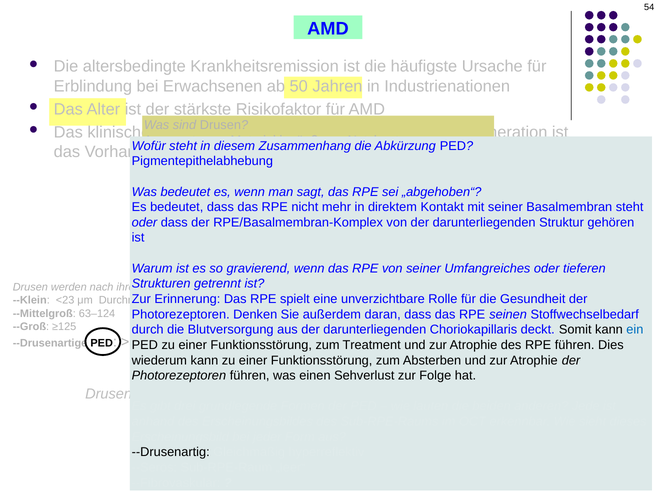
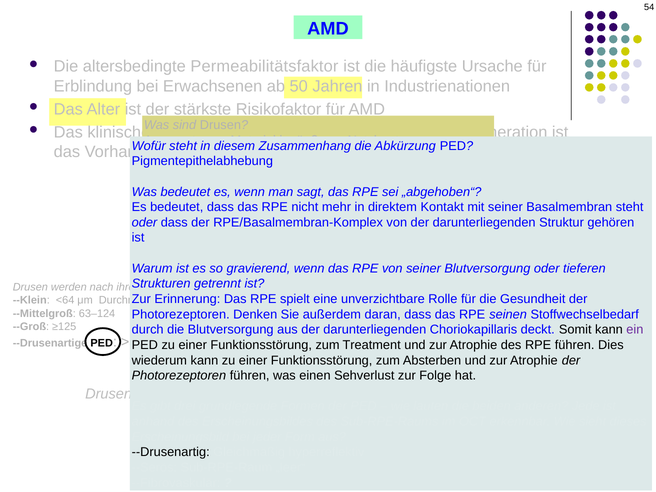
Krankheitsremission: Krankheitsremission -> Permeabilitätsfaktor
seiner Umfangreiches: Umfangreiches -> Blutversorgung
<23: <23 -> <64
ein colour: blue -> purple
